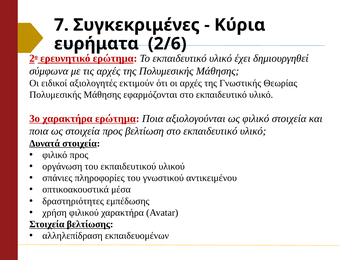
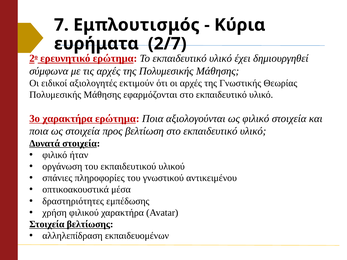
Συγκεκριμένες: Συγκεκριμένες -> Εμπλουτισμός
2/6: 2/6 -> 2/7
φιλικό προς: προς -> ήταν
